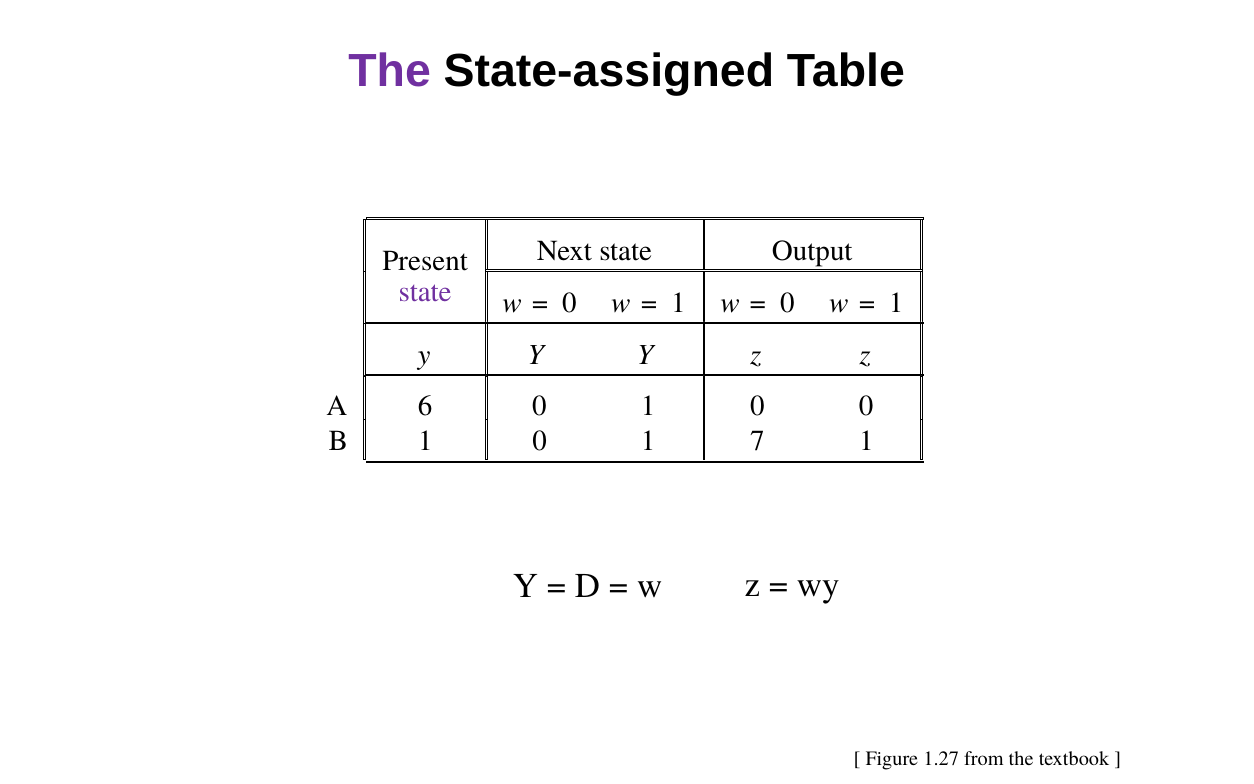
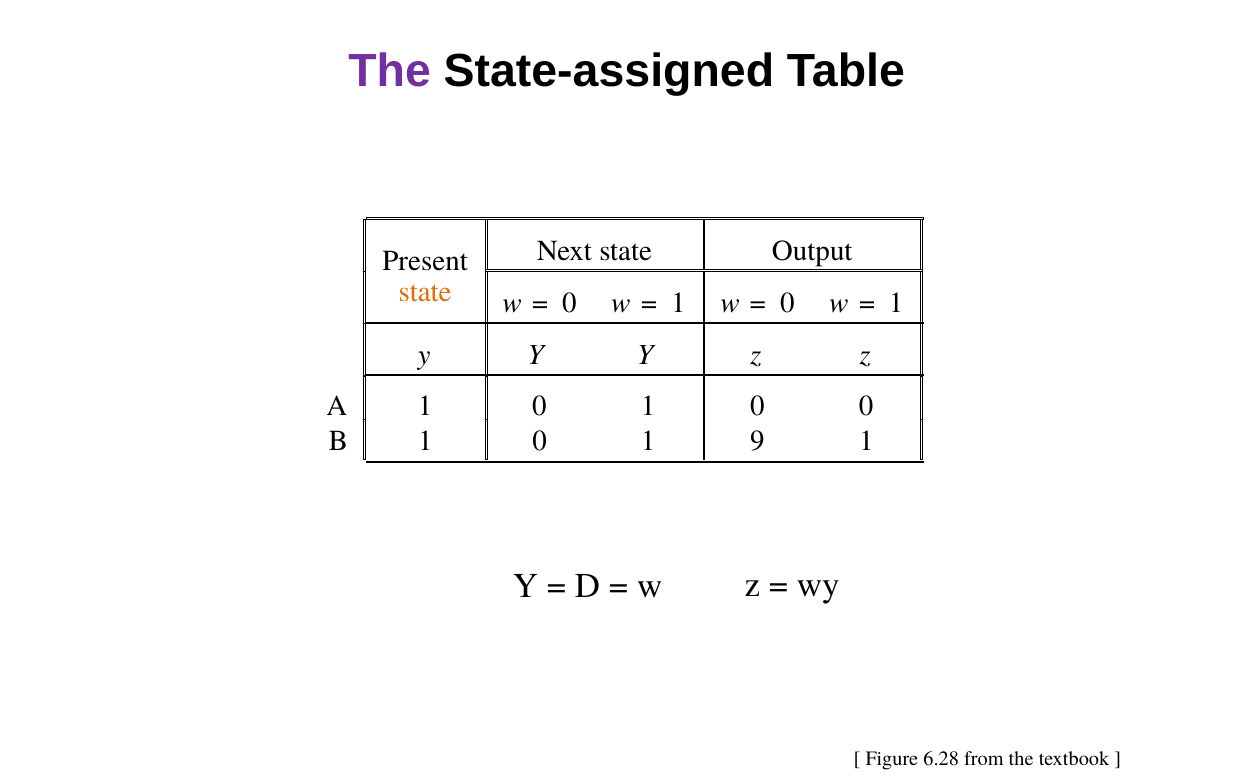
state at (425, 292) colour: purple -> orange
A 6: 6 -> 1
7: 7 -> 9
1.27: 1.27 -> 6.28
